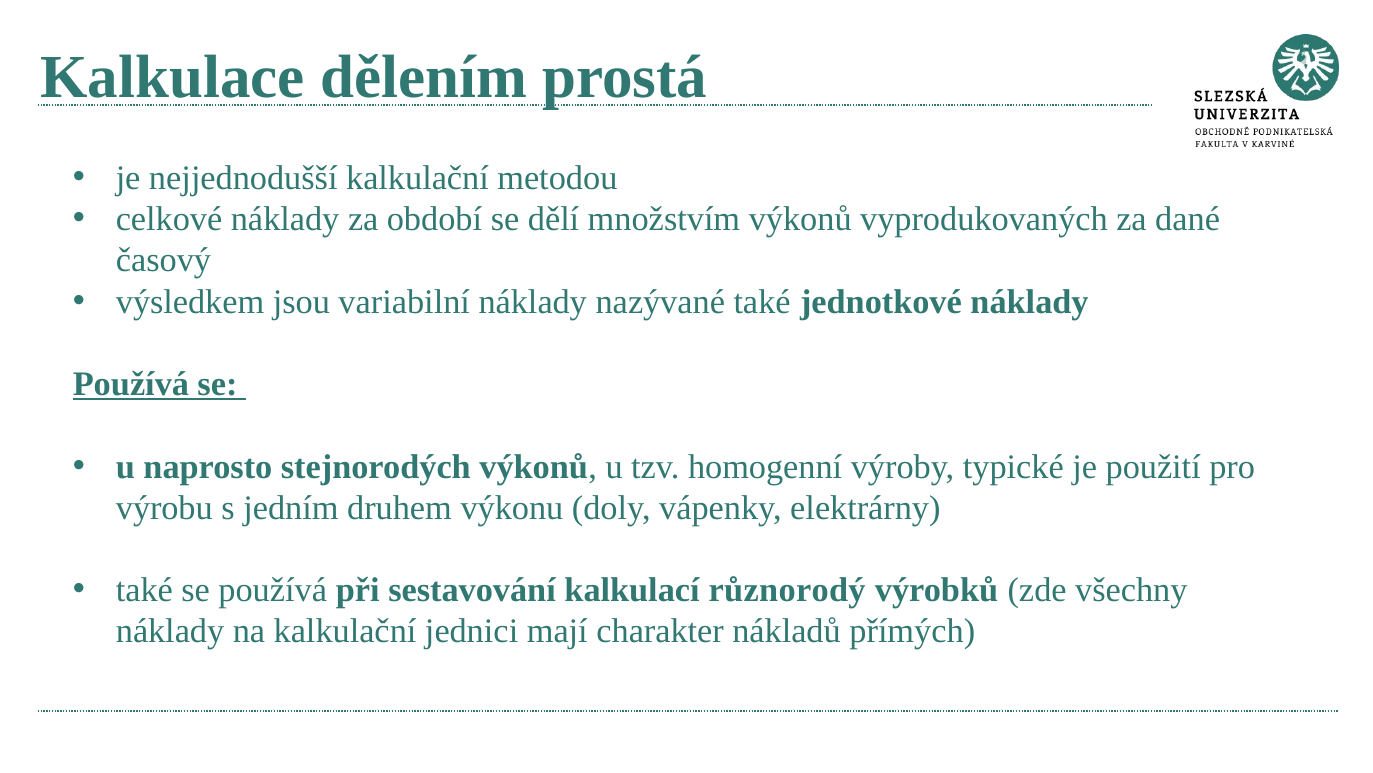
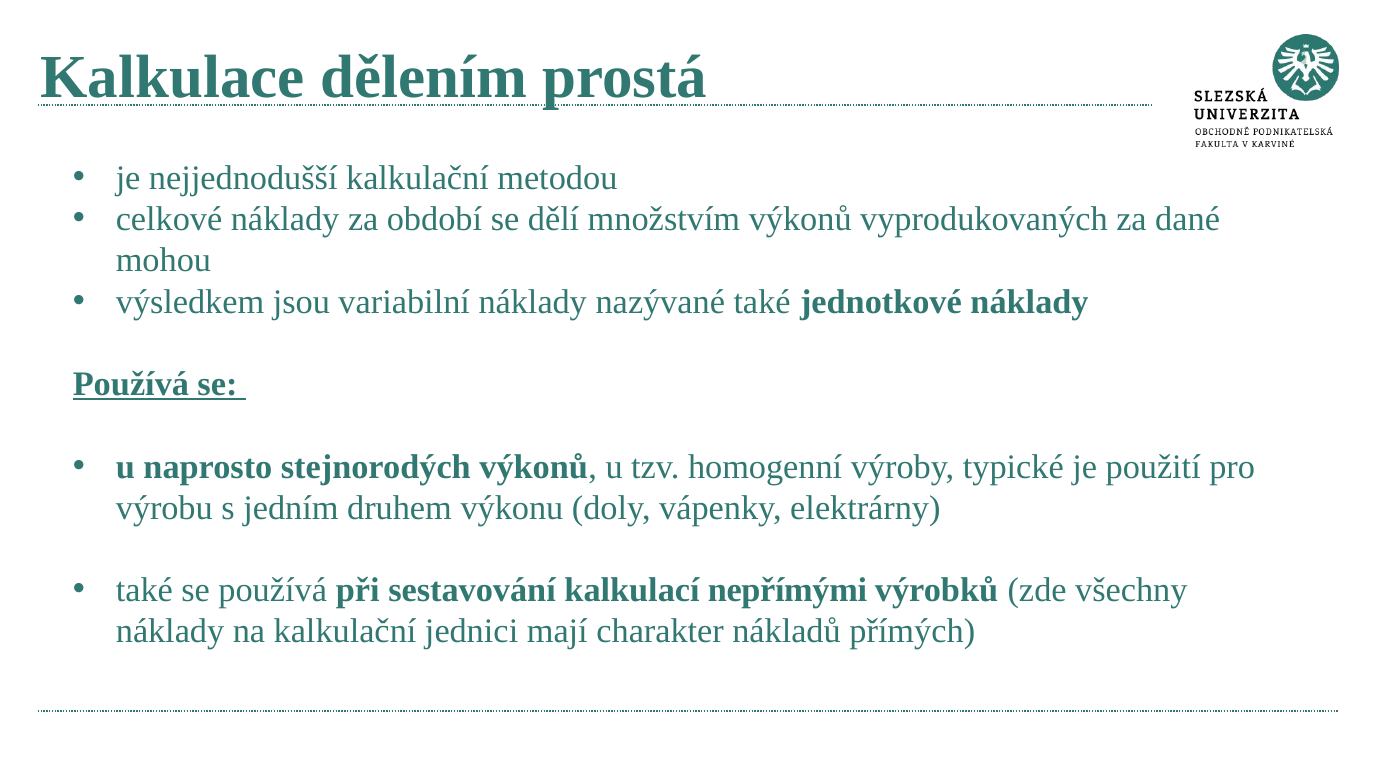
časový: časový -> mohou
různorodý: různorodý -> nepřímými
